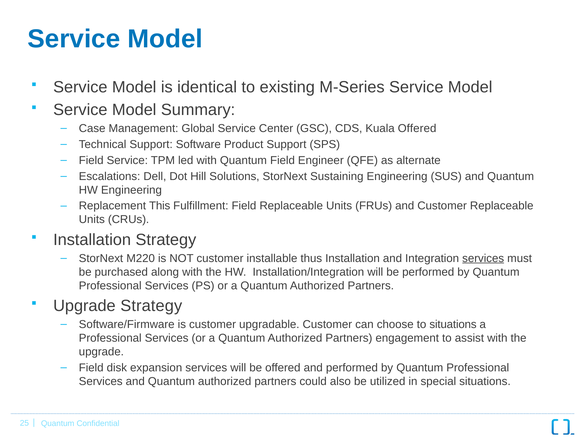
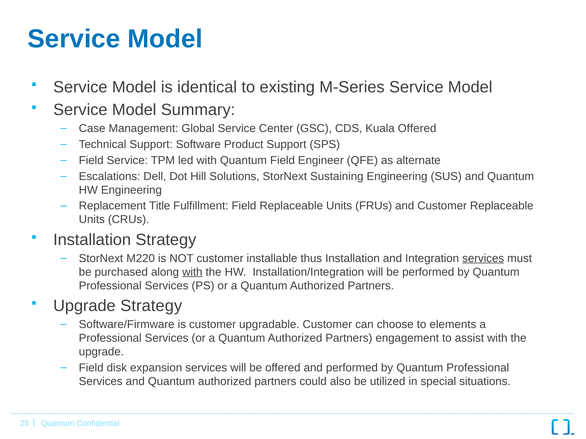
This: This -> Title
with at (192, 272) underline: none -> present
to situations: situations -> elements
